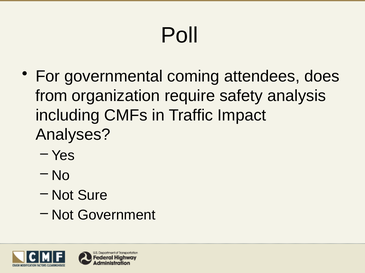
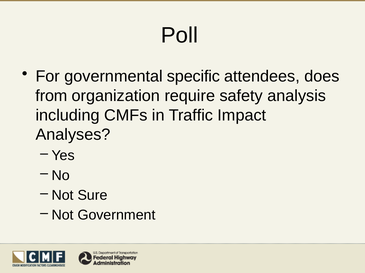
coming: coming -> specific
